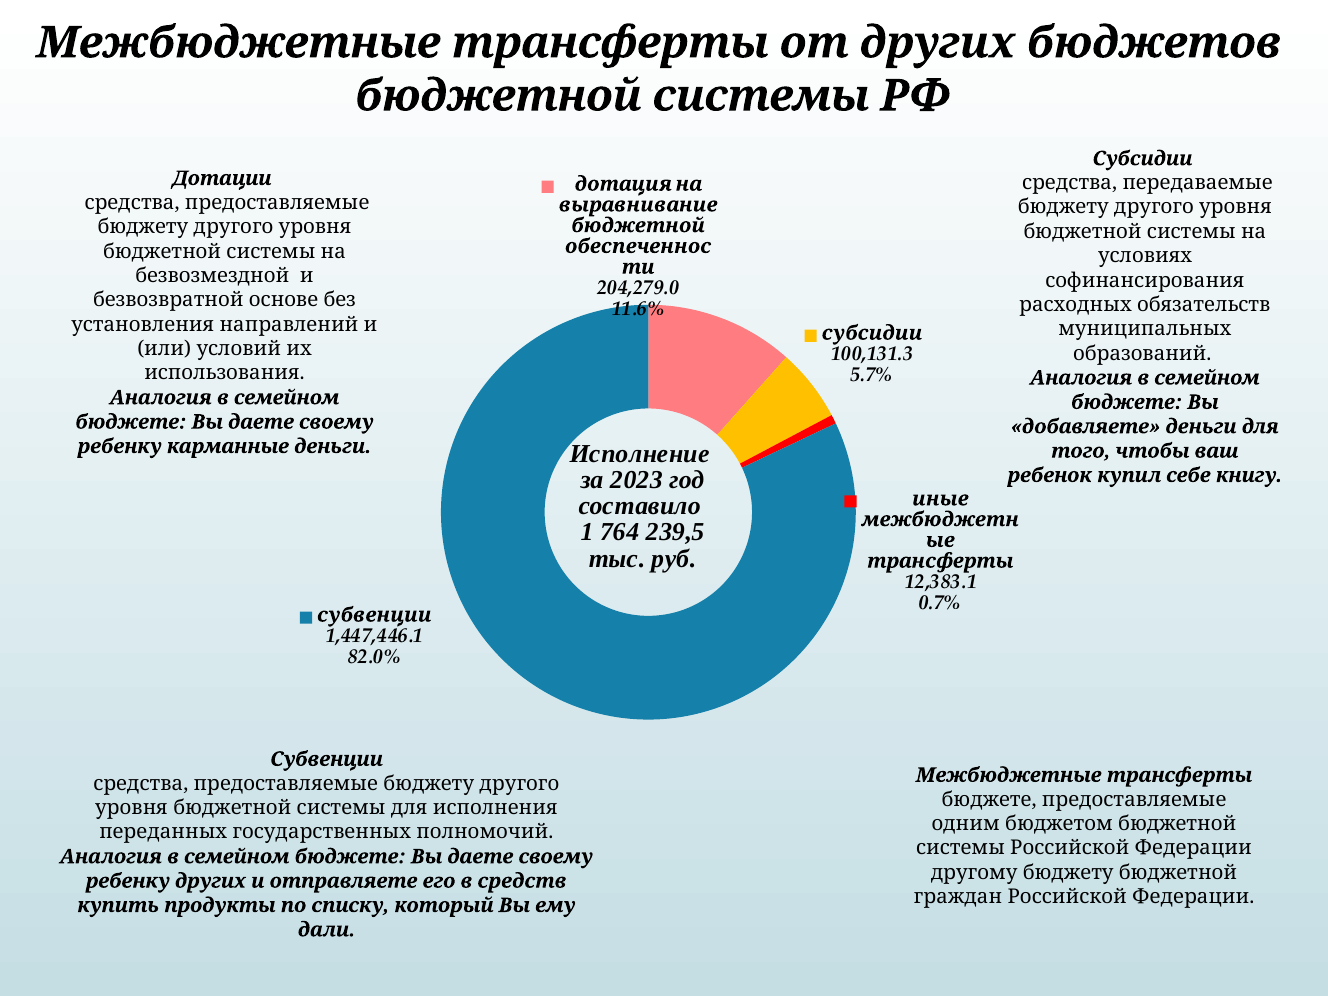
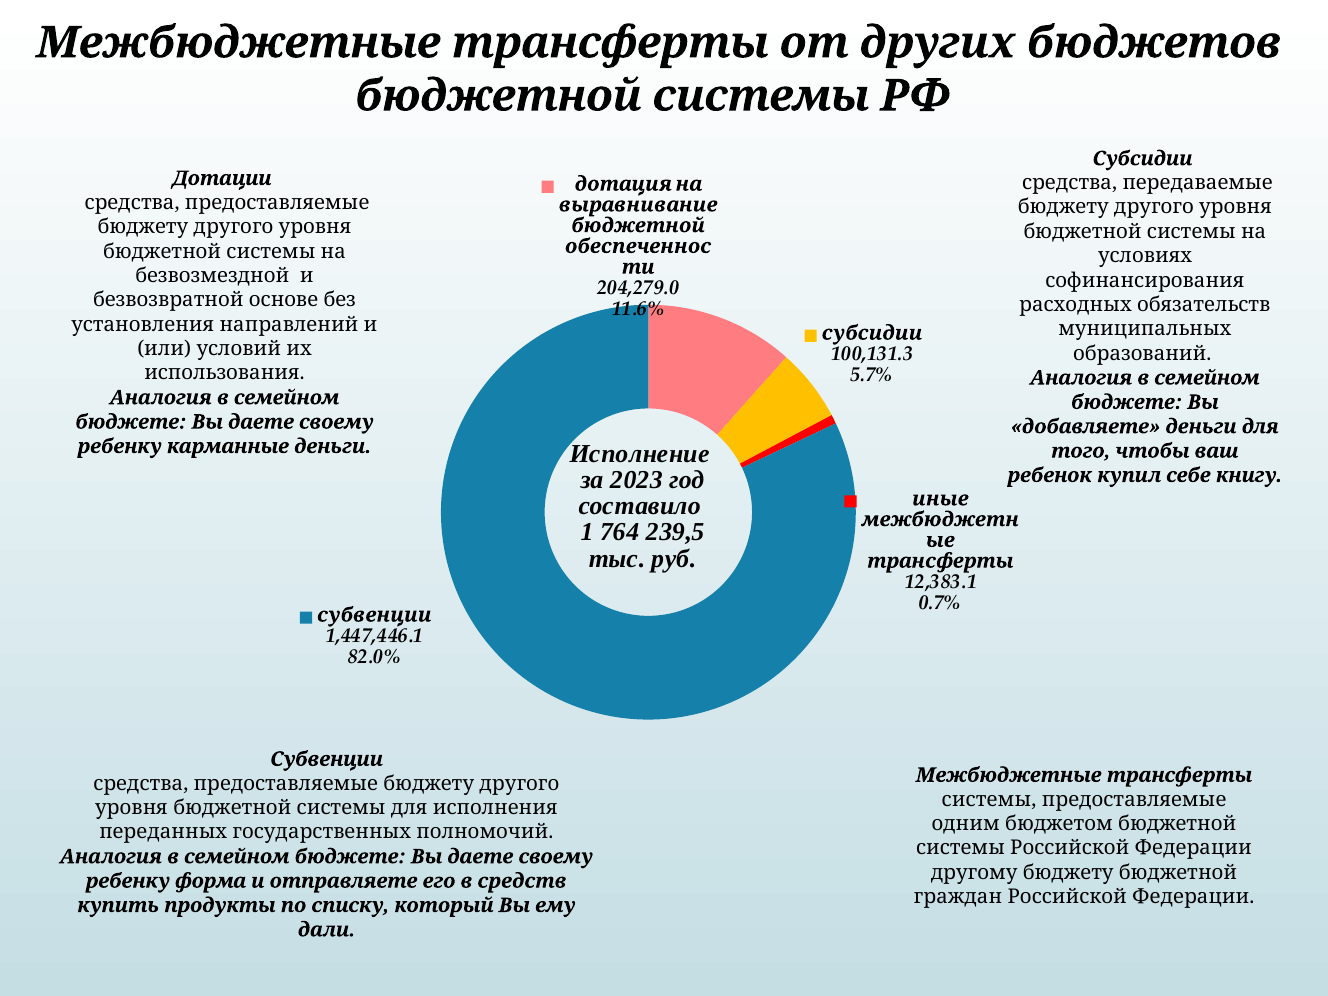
бюджете at (989, 800): бюджете -> системы
ребенку других: других -> форма
